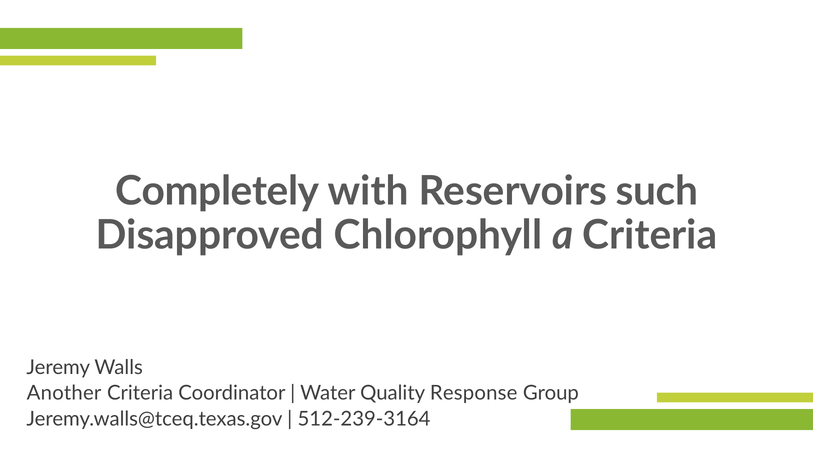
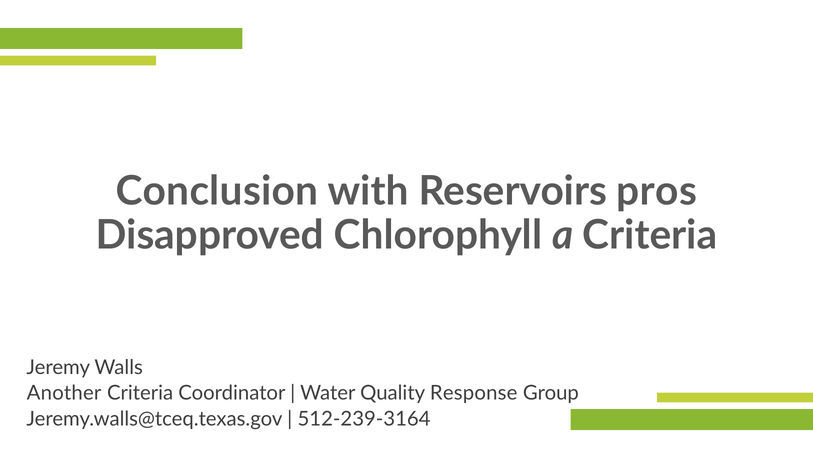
Completely: Completely -> Conclusion
such: such -> pros
